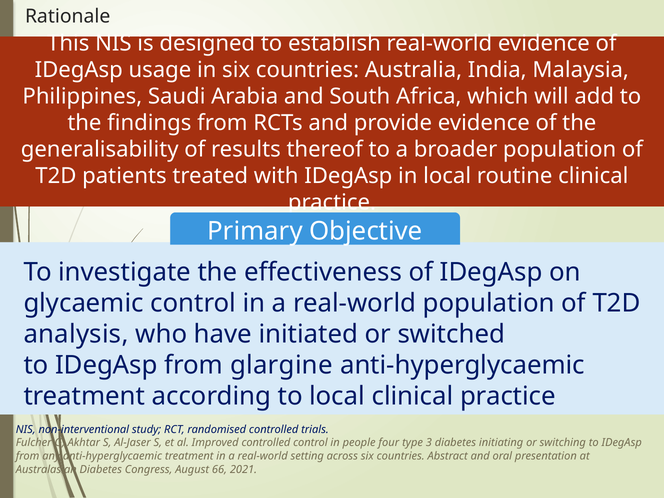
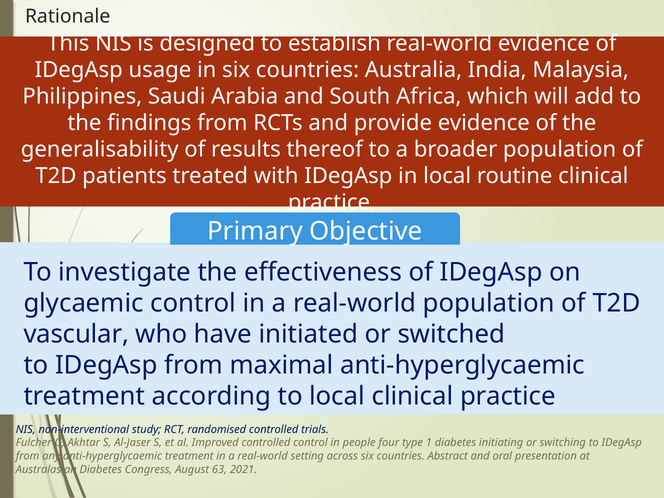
analysis: analysis -> vascular
glargine: glargine -> maximal
3: 3 -> 1
66: 66 -> 63
